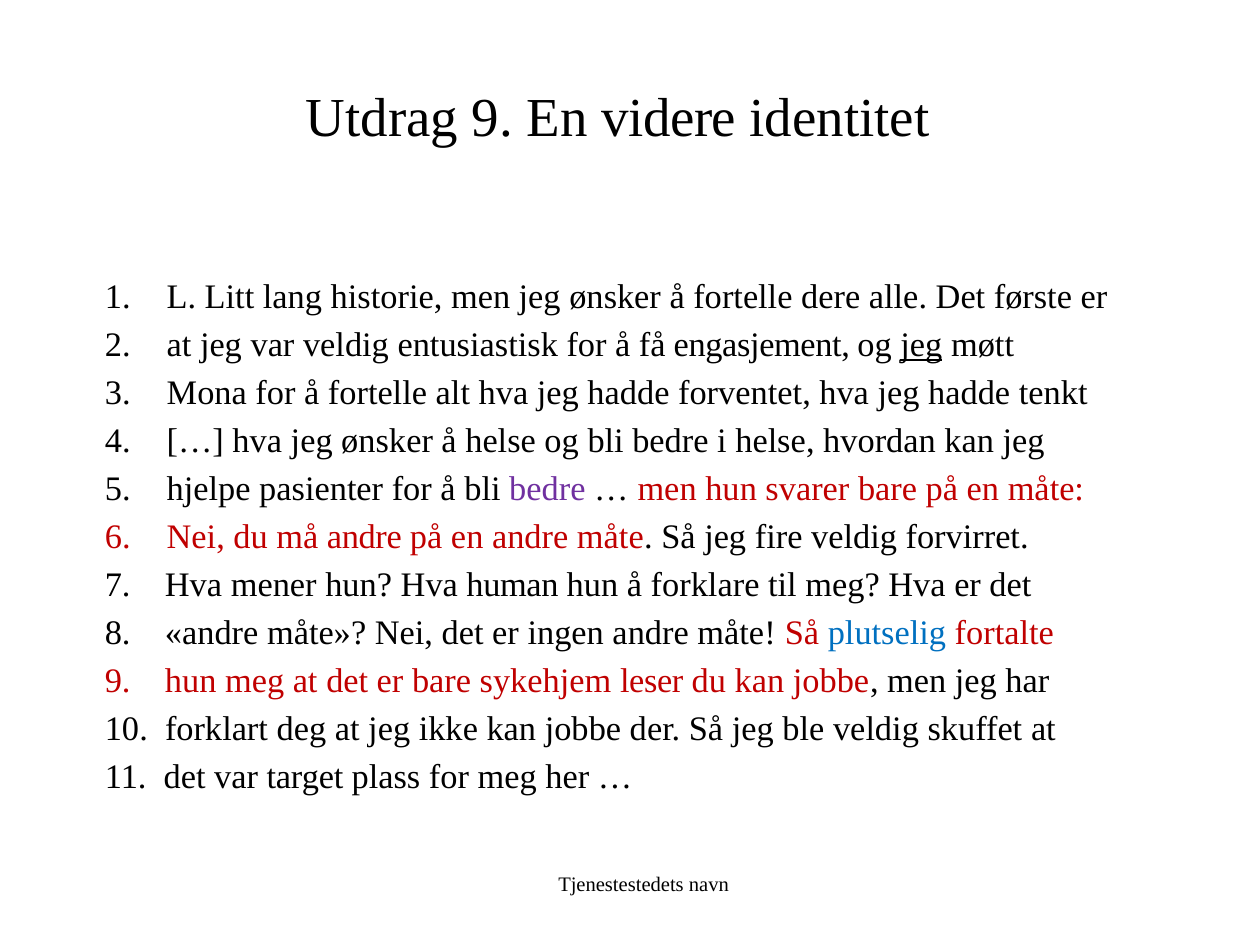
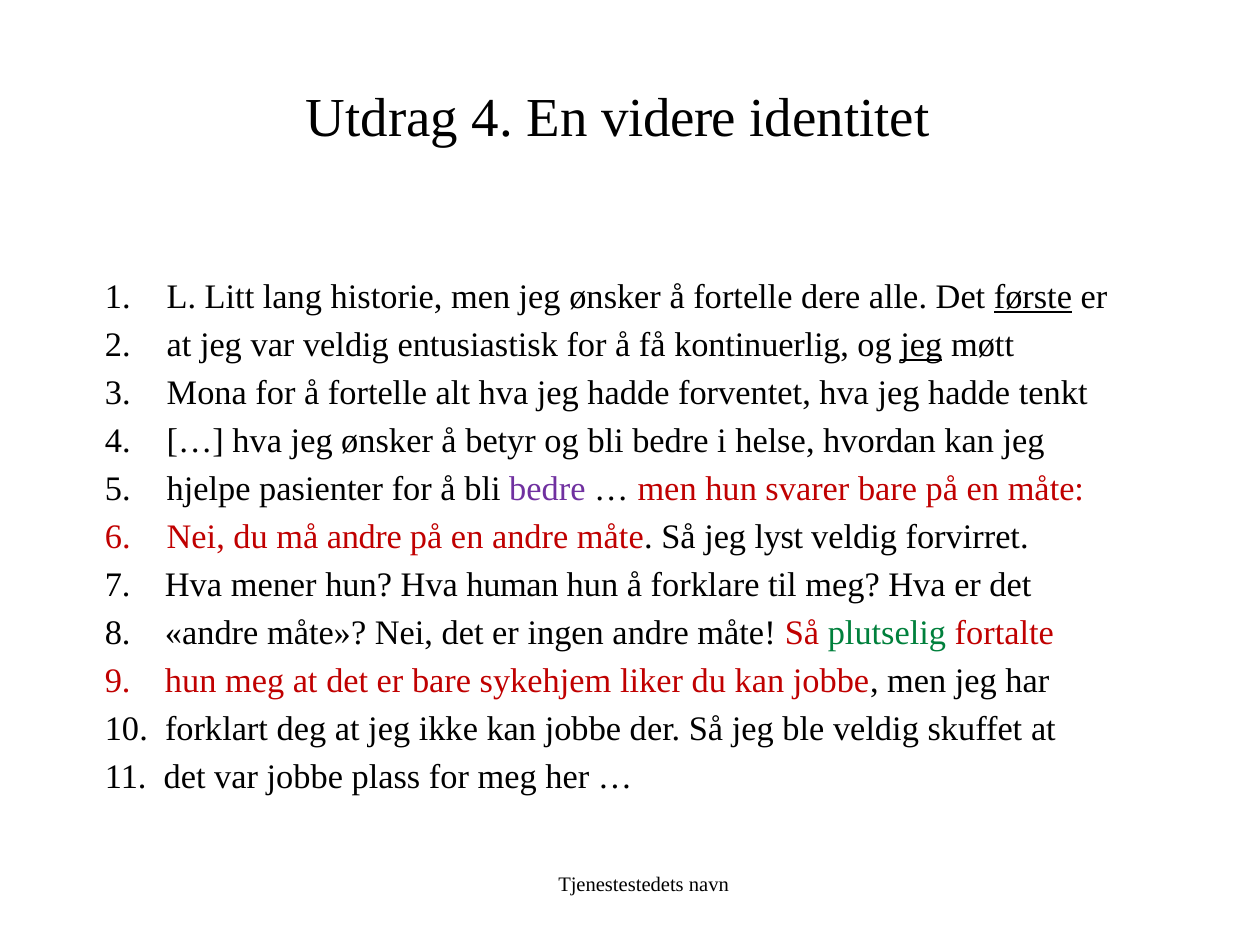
Utdrag 9: 9 -> 4
første underline: none -> present
engasjement: engasjement -> kontinuerlig
å helse: helse -> betyr
fire: fire -> lyst
plutselig colour: blue -> green
leser: leser -> liker
var target: target -> jobbe
